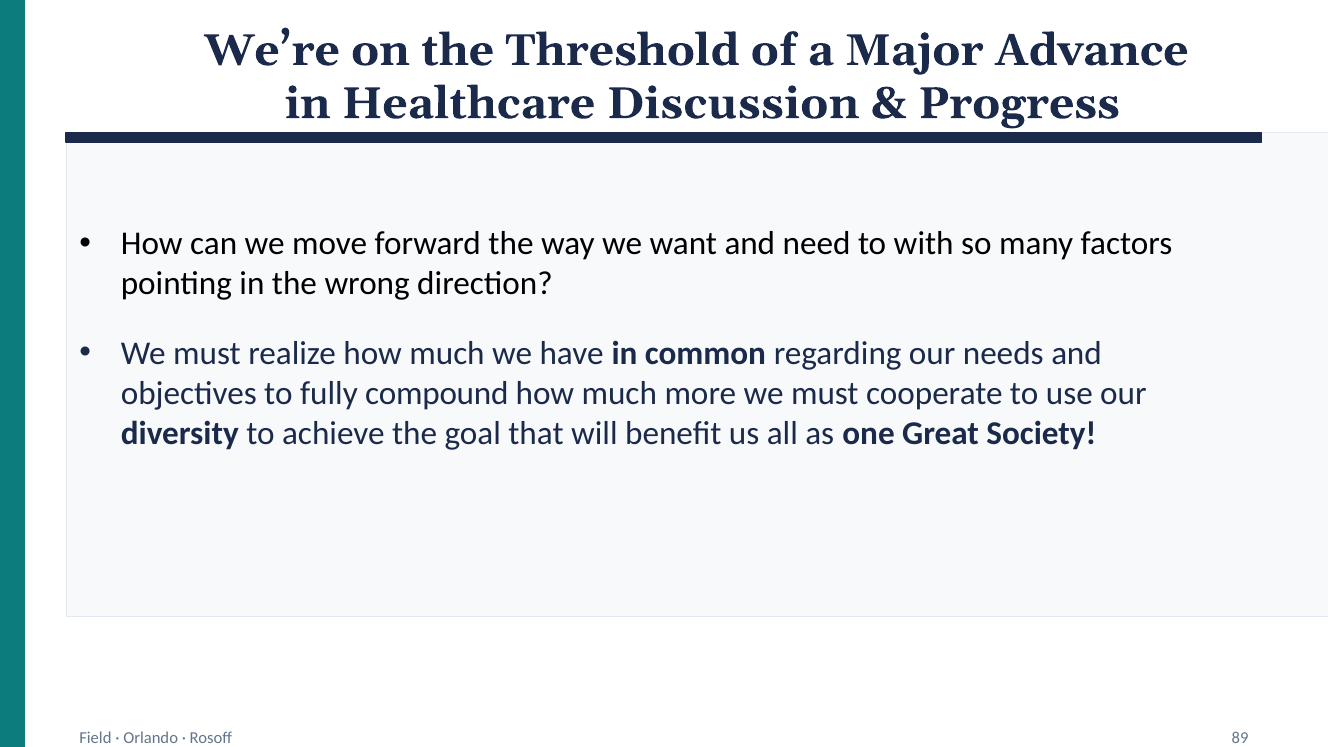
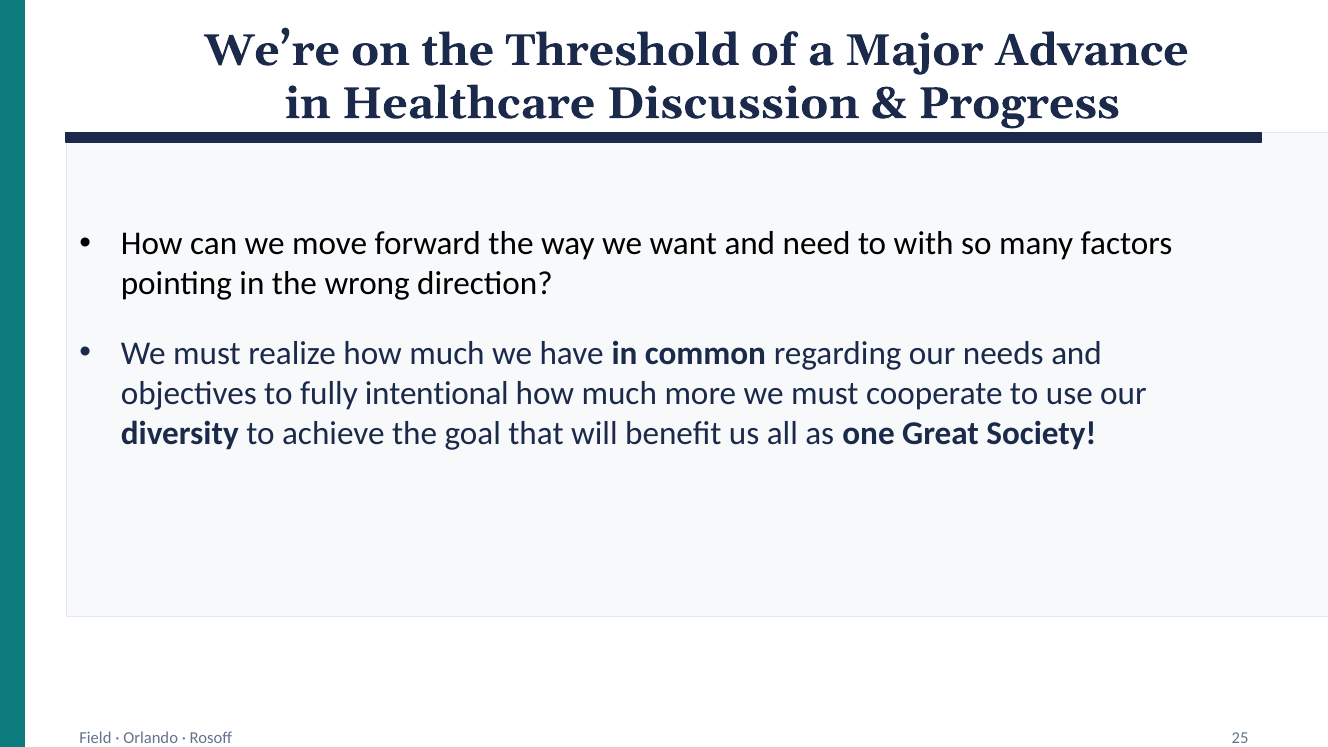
compound: compound -> intentional
89: 89 -> 25
